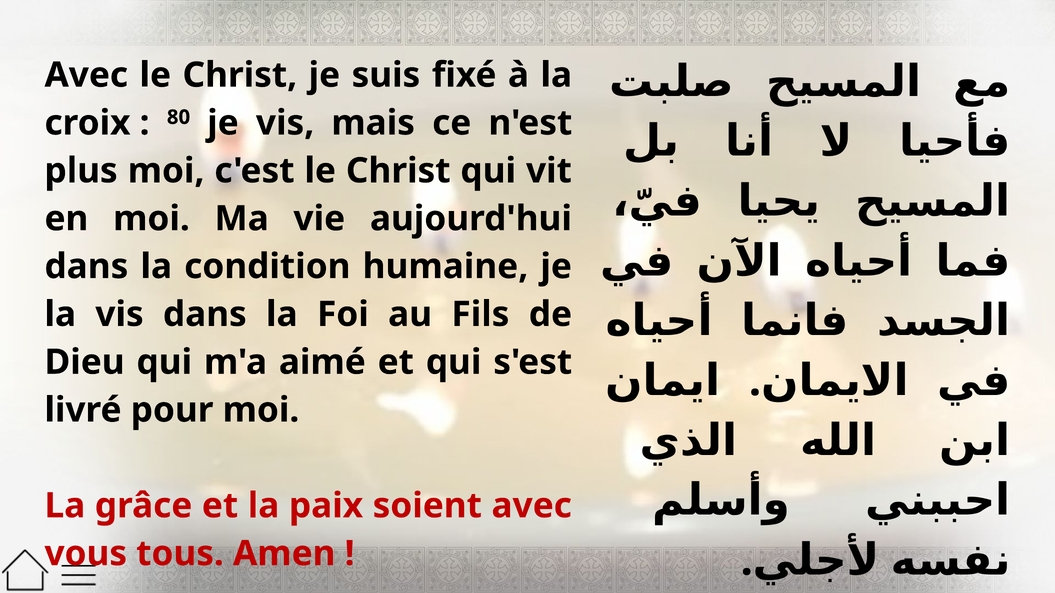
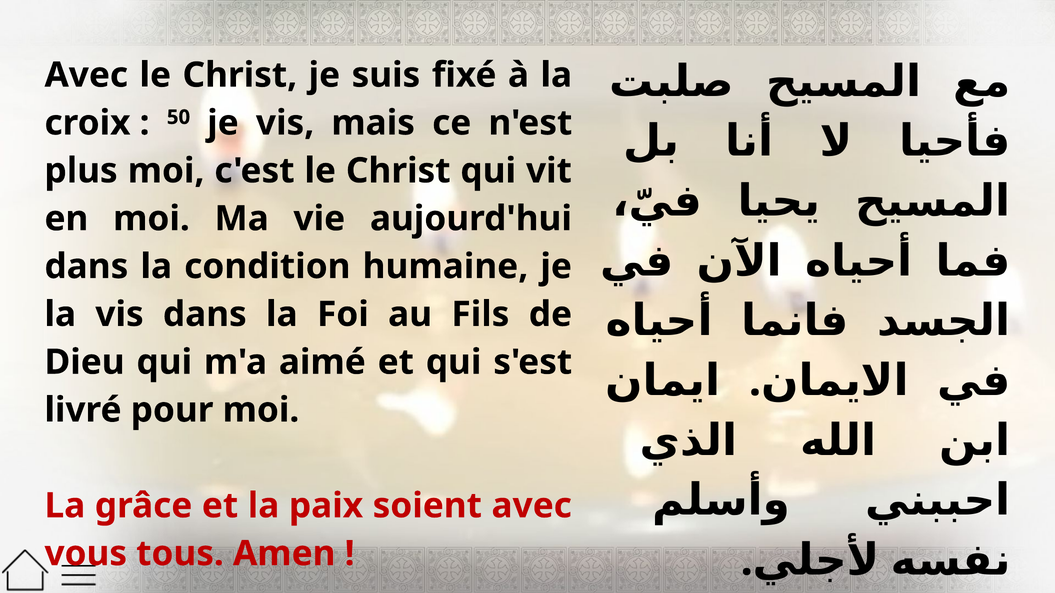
80: 80 -> 50
